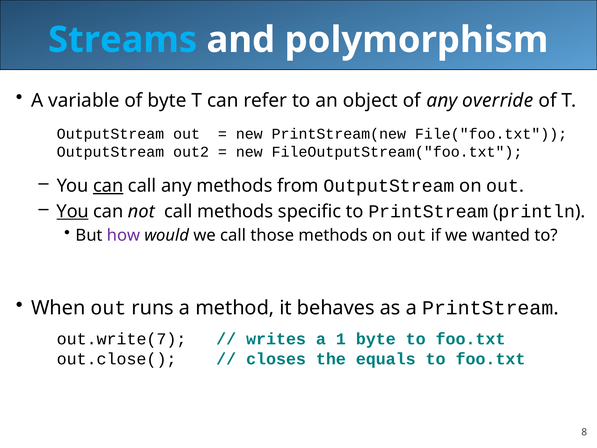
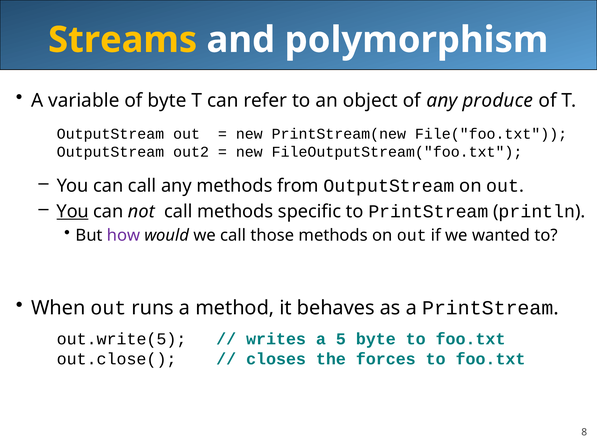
Streams colour: light blue -> yellow
override: override -> produce
can at (108, 186) underline: present -> none
out.write(7: out.write(7 -> out.write(5
1: 1 -> 5
equals: equals -> forces
